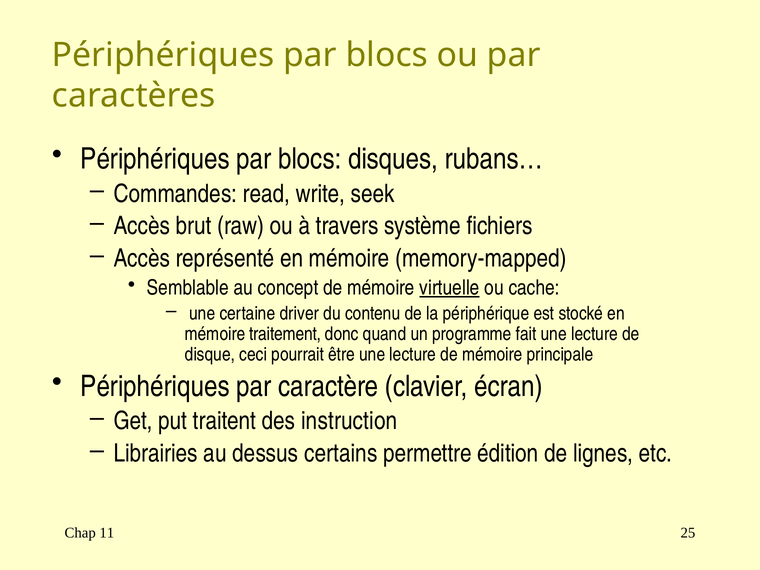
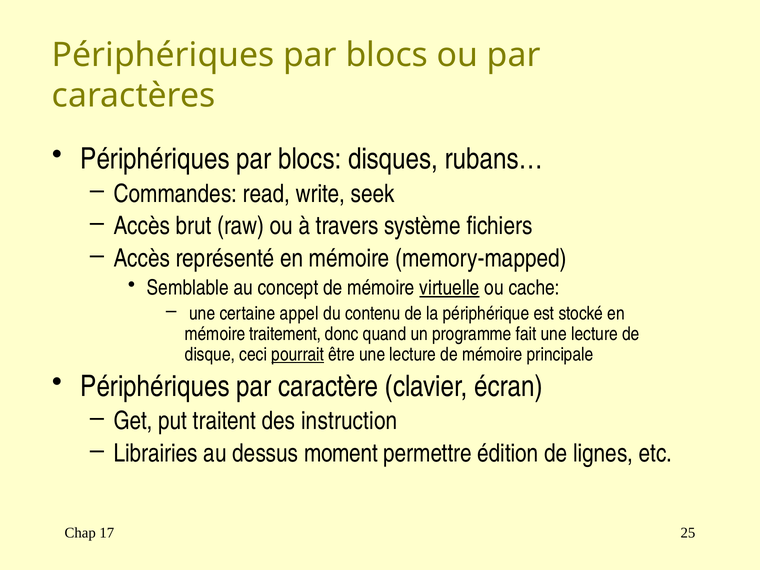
driver: driver -> appel
pourrait underline: none -> present
certains: certains -> moment
11: 11 -> 17
